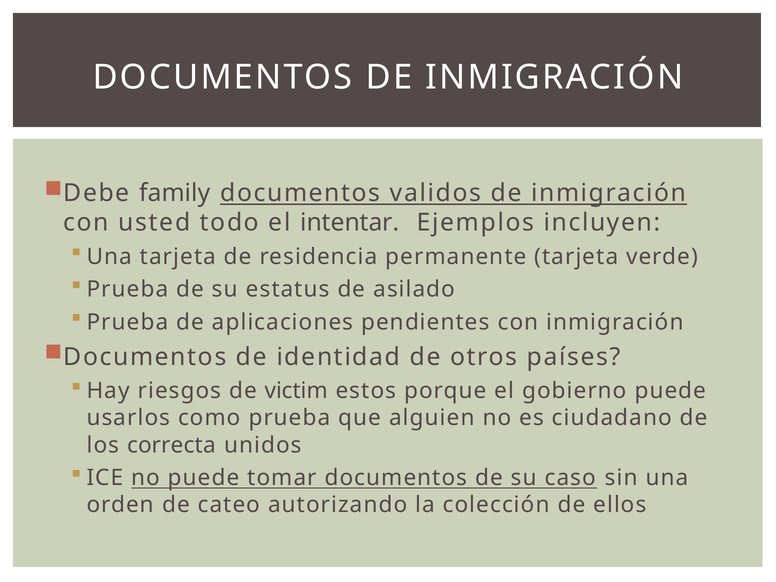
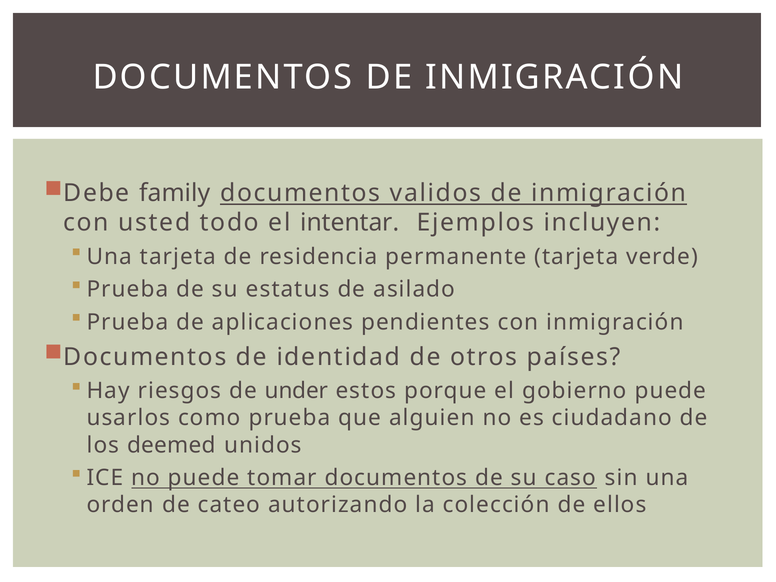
victim: victim -> under
correcta: correcta -> deemed
